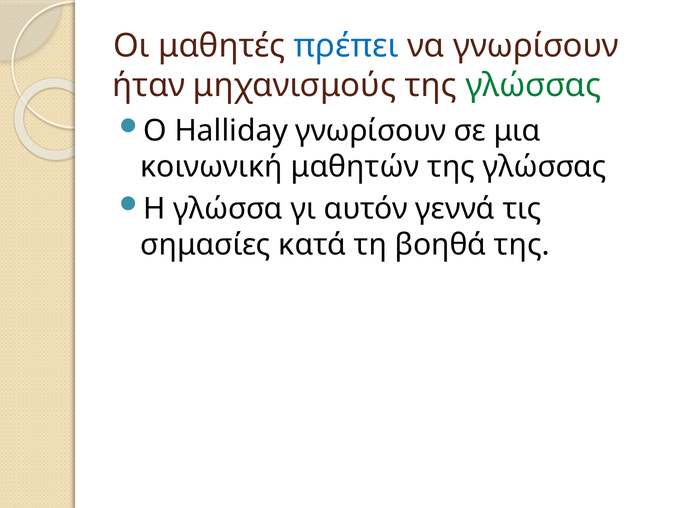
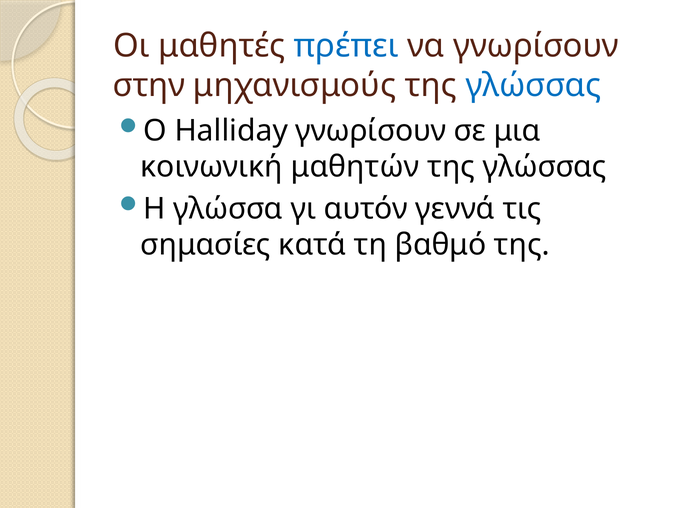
ήταν: ήταν -> στην
γλώσσας at (533, 85) colour: green -> blue
βοηθά: βοηθά -> βαθμό
